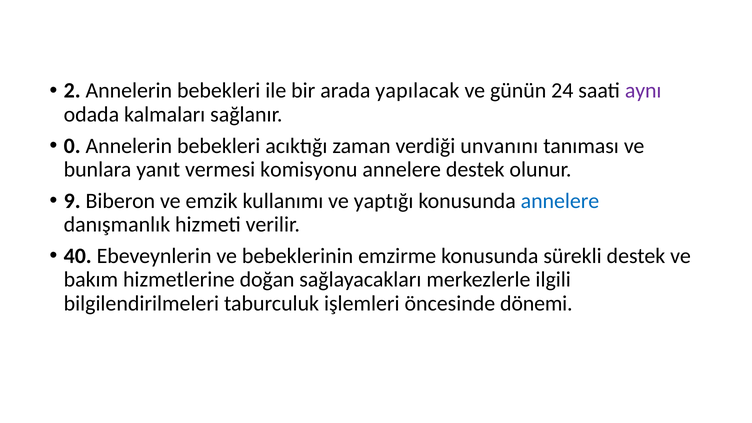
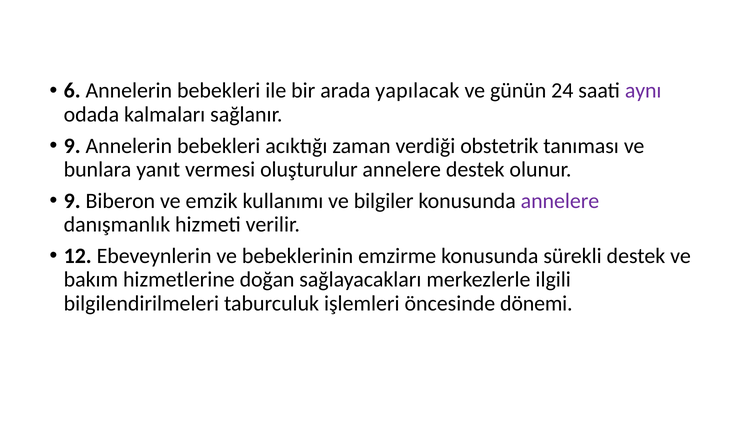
2: 2 -> 6
0 at (72, 146): 0 -> 9
unvanını: unvanını -> obstetrik
komisyonu: komisyonu -> oluşturulur
yaptığı: yaptığı -> bilgiler
annelere at (560, 201) colour: blue -> purple
40: 40 -> 12
